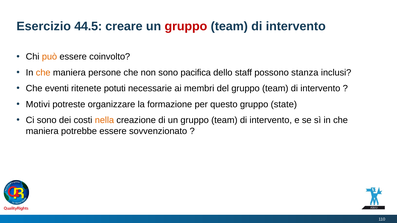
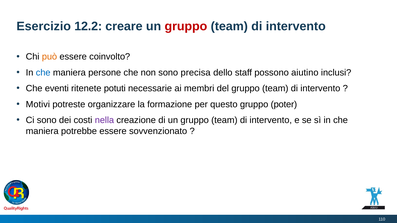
44.5: 44.5 -> 12.2
che at (43, 73) colour: orange -> blue
pacifica: pacifica -> precisa
stanza: stanza -> aiutino
state: state -> poter
nella colour: orange -> purple
